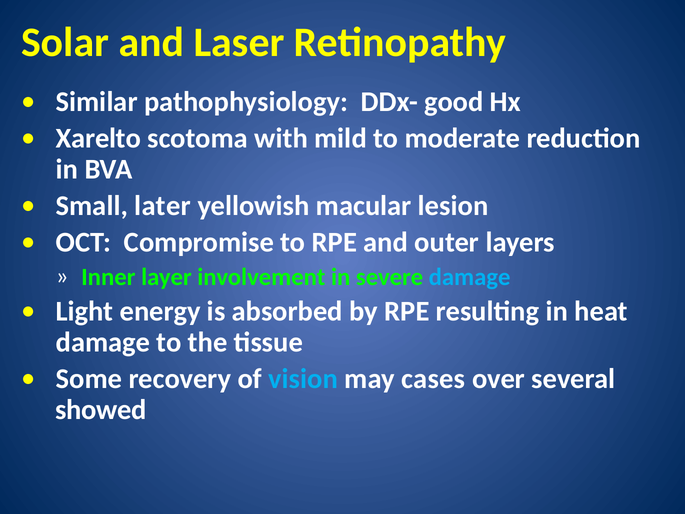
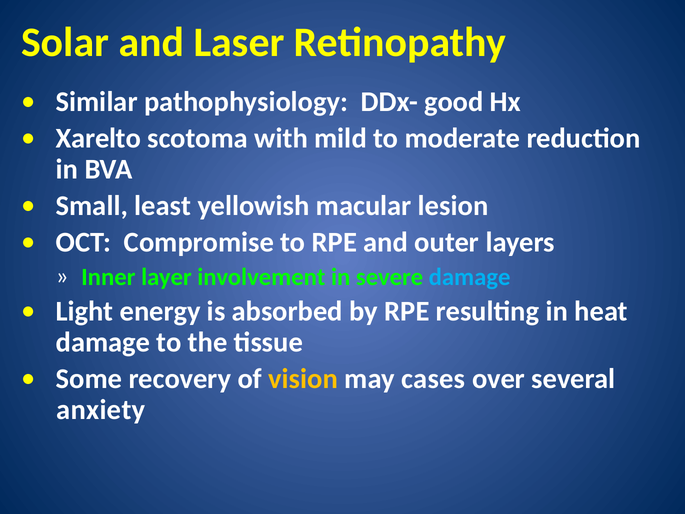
later: later -> least
vision colour: light blue -> yellow
showed: showed -> anxiety
